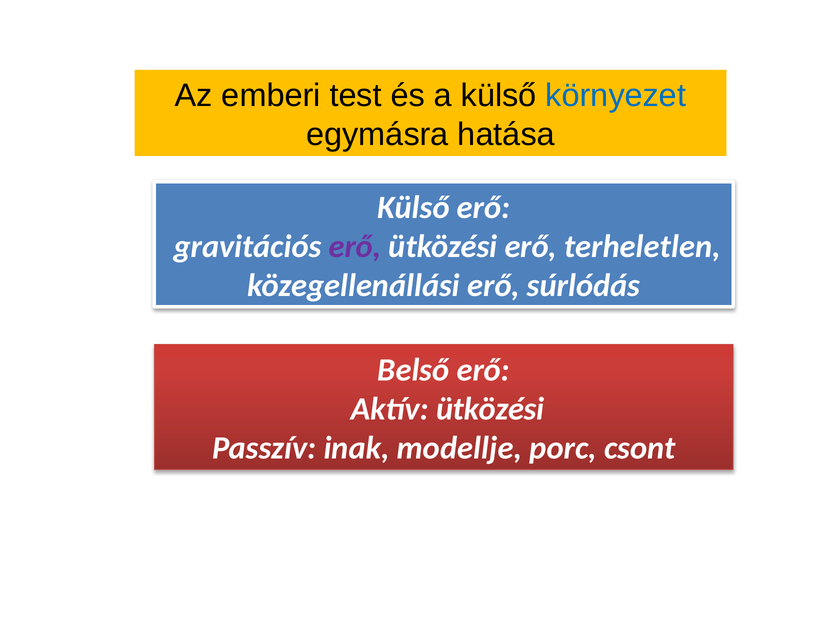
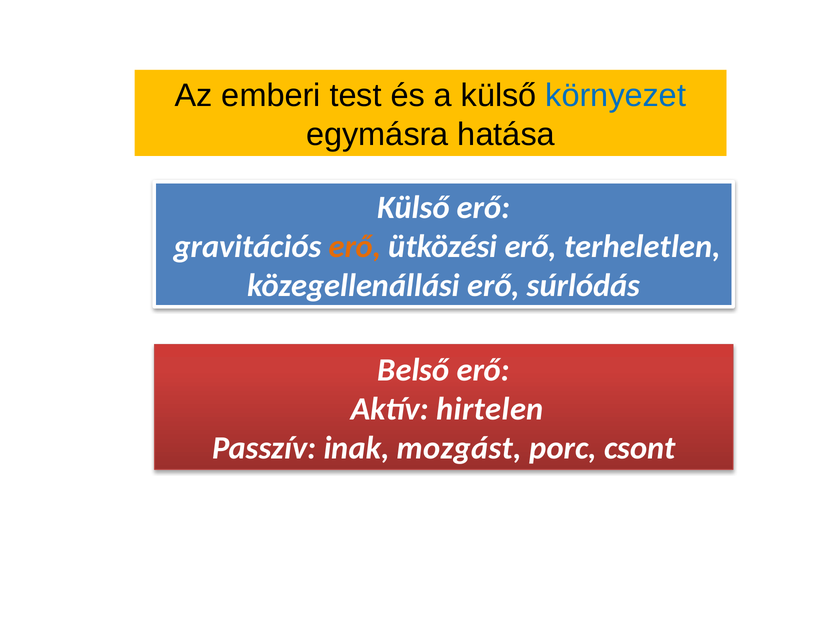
erő at (355, 246) colour: purple -> orange
Aktív ütközési: ütközési -> hirtelen
modellje: modellje -> mozgást
